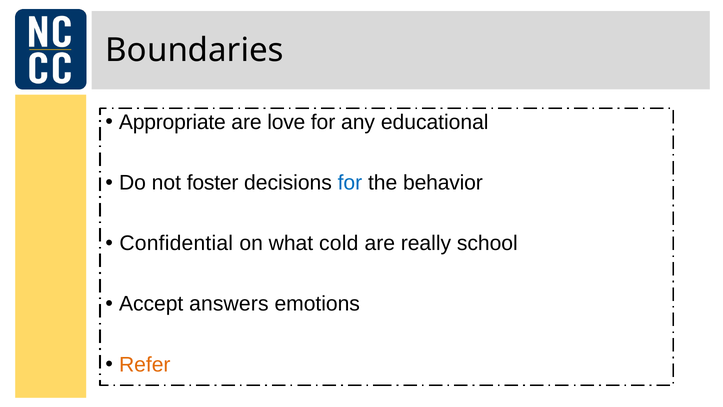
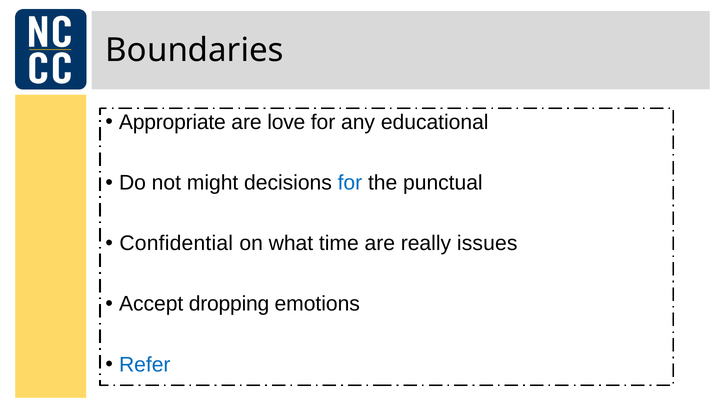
foster: foster -> might
behavior: behavior -> punctual
cold: cold -> time
school: school -> issues
answers: answers -> dropping
Refer colour: orange -> blue
